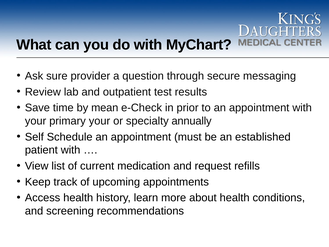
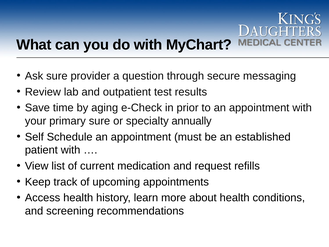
mean: mean -> aging
primary your: your -> sure
